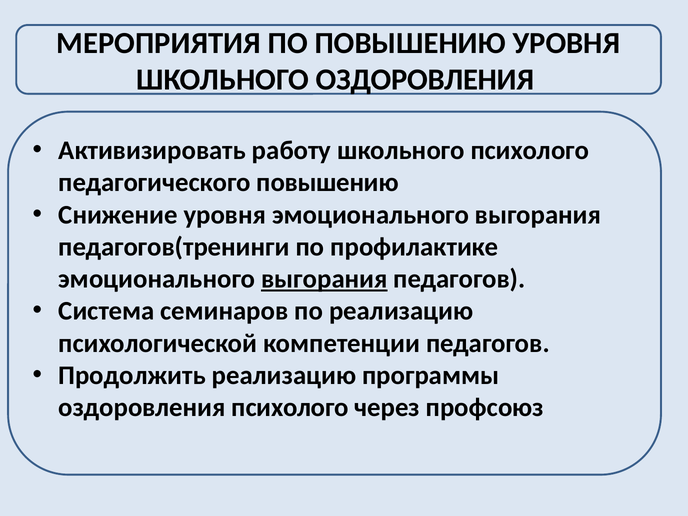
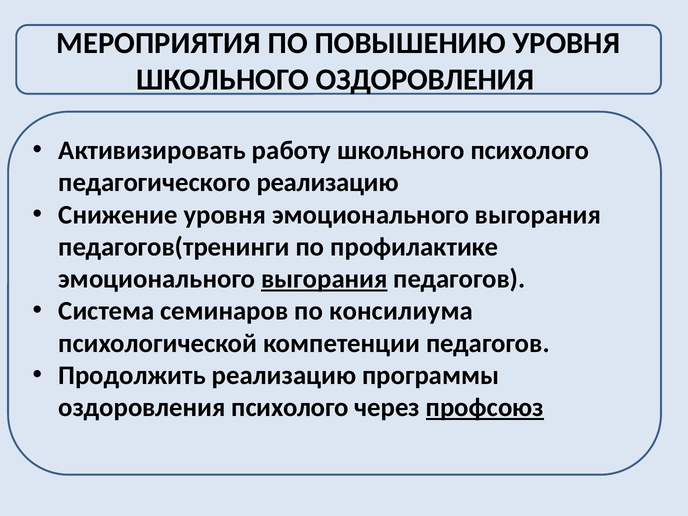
педагогического повышению: повышению -> реализацию
по реализацию: реализацию -> консилиума
профсоюз underline: none -> present
